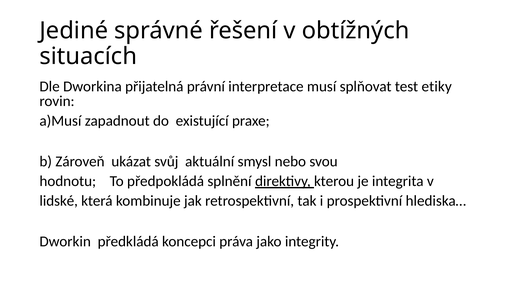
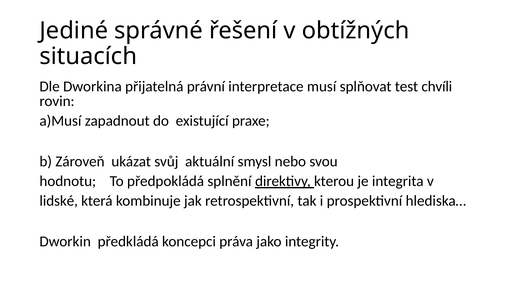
etiky: etiky -> chvíli
